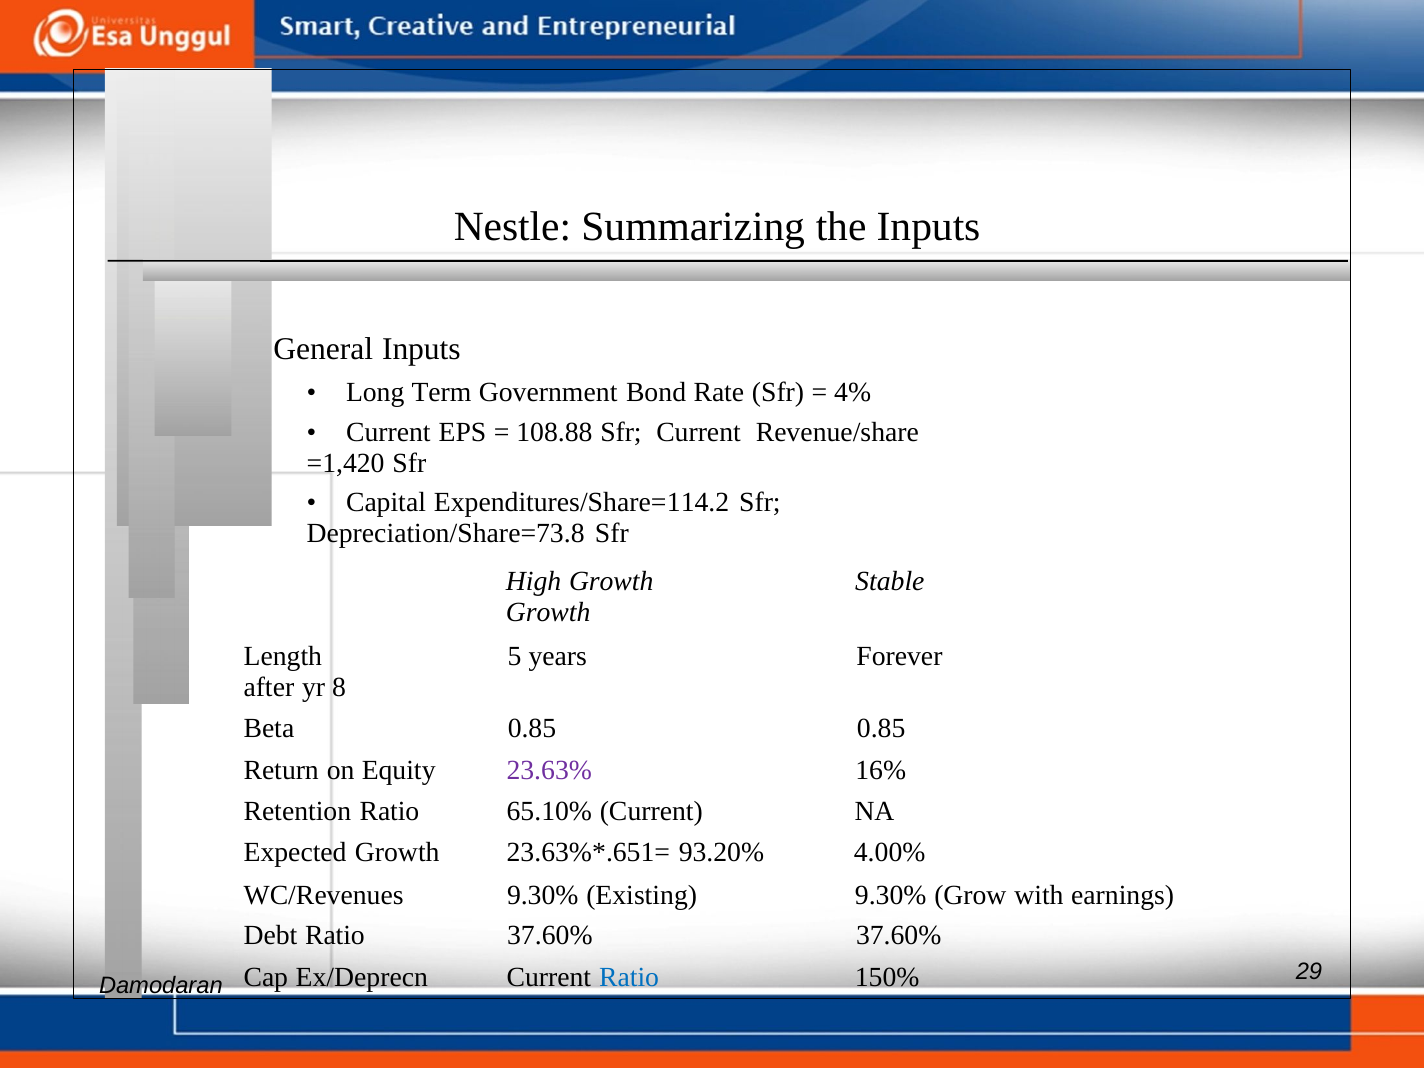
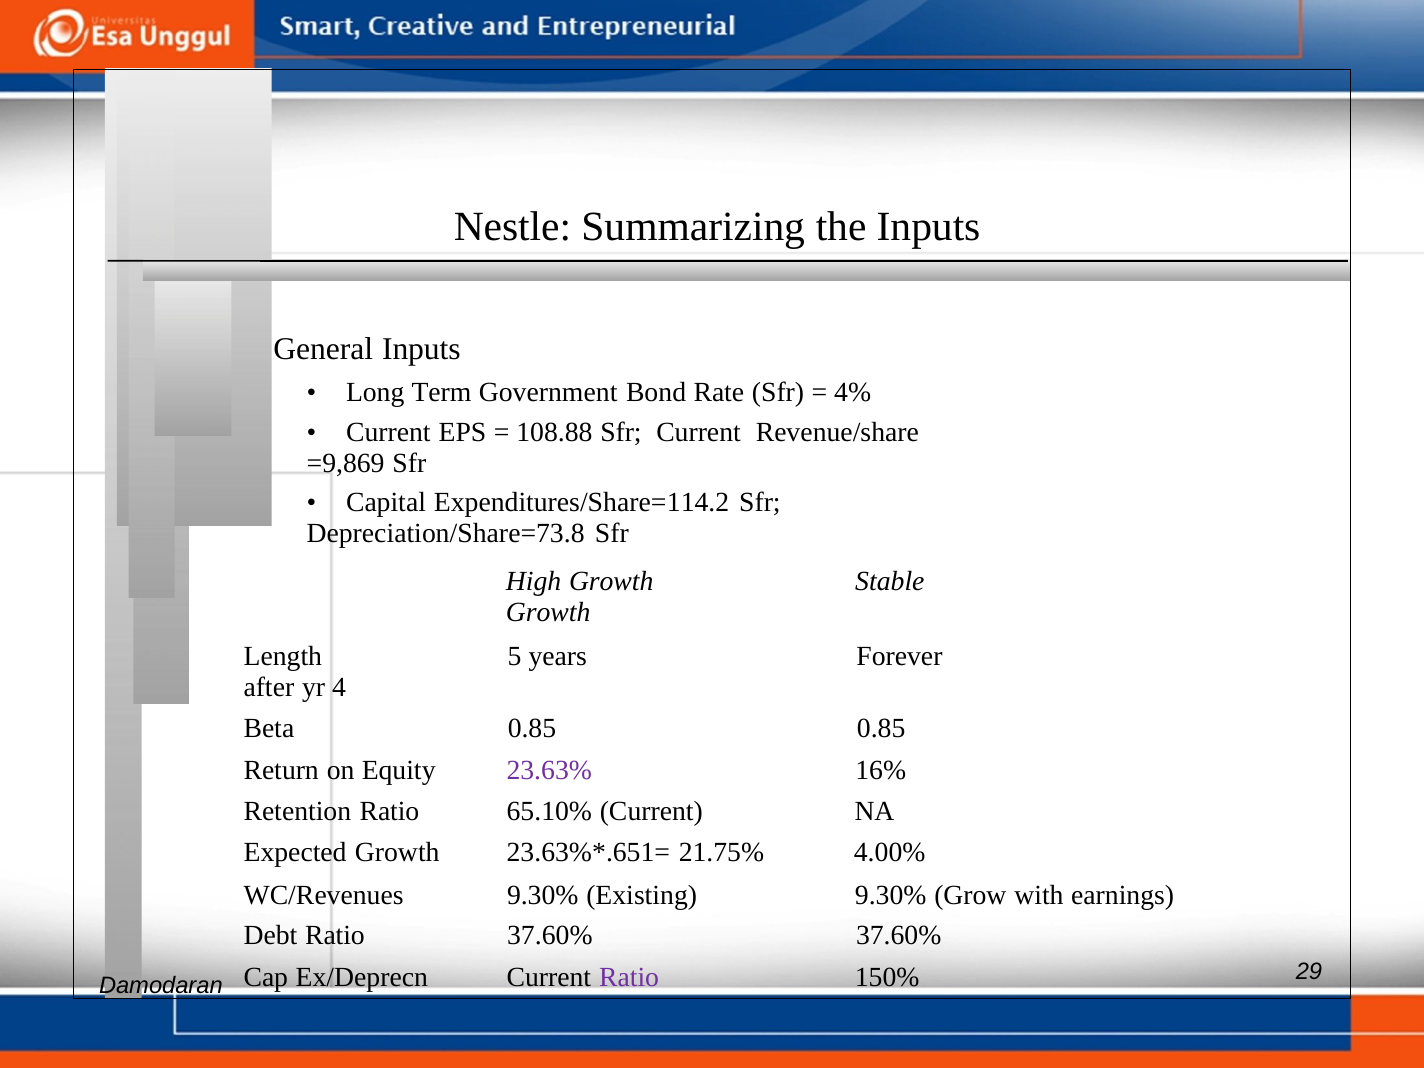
=1,420: =1,420 -> =9,869
8: 8 -> 4
93.20%: 93.20% -> 21.75%
Ratio at (629, 977) colour: blue -> purple
